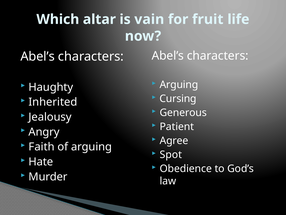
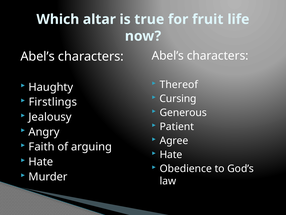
vain: vain -> true
Arguing at (179, 85): Arguing -> Thereof
Inherited: Inherited -> Firstlings
Spot at (171, 154): Spot -> Hate
